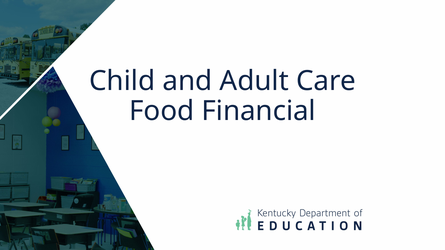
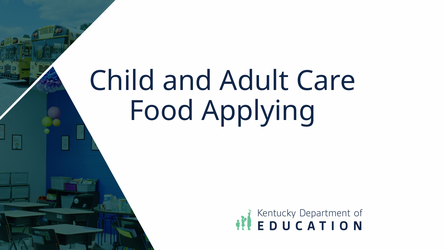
Financial: Financial -> Applying
